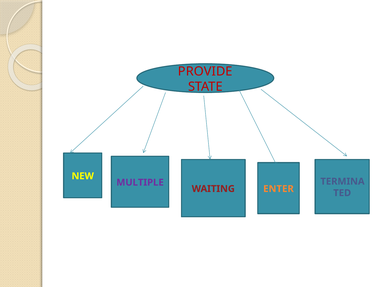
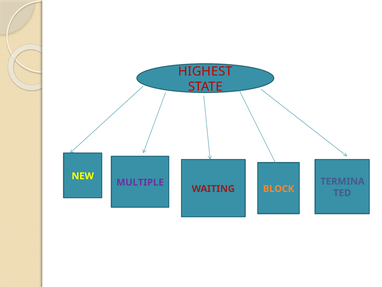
PROVIDE: PROVIDE -> HIGHEST
ENTER: ENTER -> BLOCK
